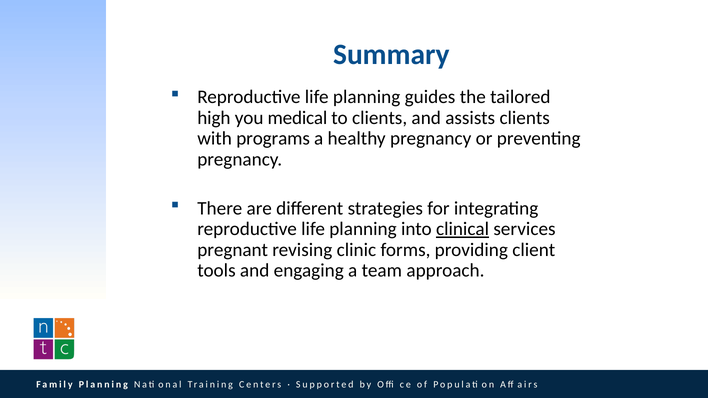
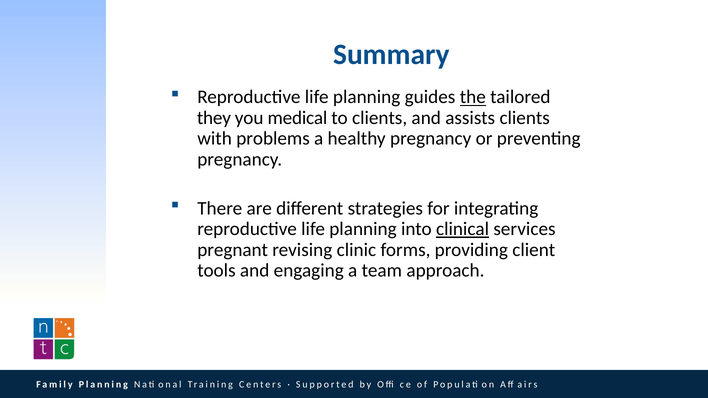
the underline: none -> present
high: high -> they
programs: programs -> problems
